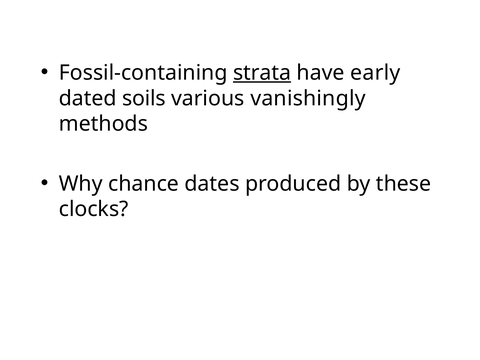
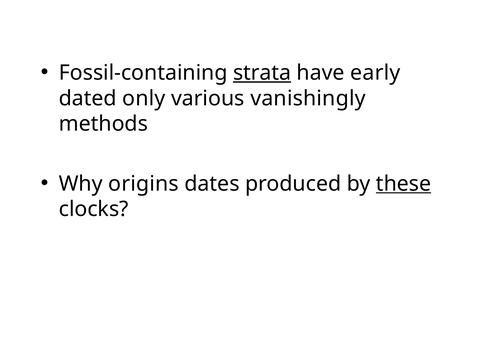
soils: soils -> only
chance: chance -> origins
these underline: none -> present
